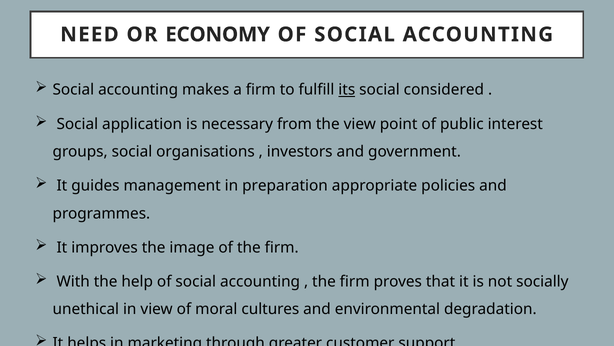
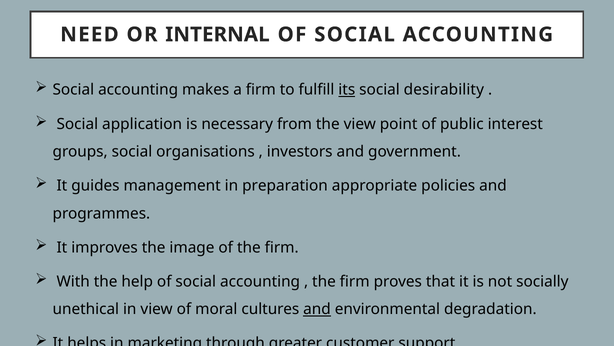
ECONOMY: ECONOMY -> INTERNAL
considered: considered -> desirability
and at (317, 309) underline: none -> present
